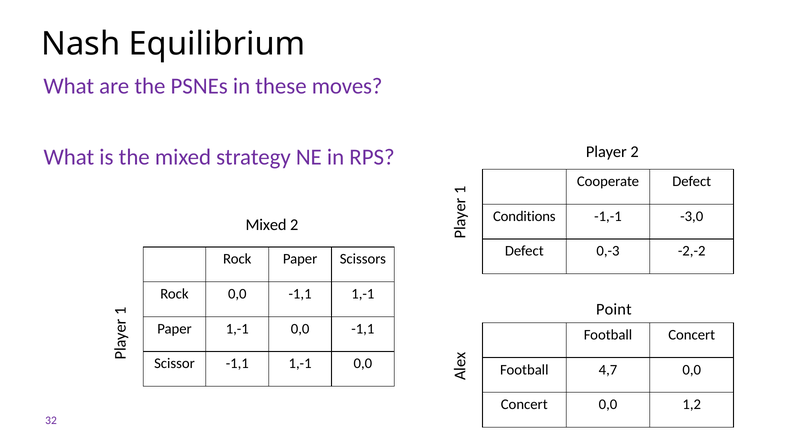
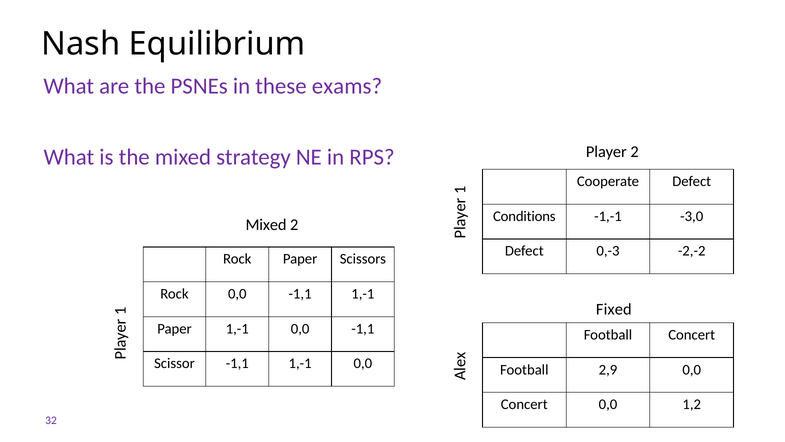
moves: moves -> exams
Point: Point -> Fixed
4,7: 4,7 -> 2,9
